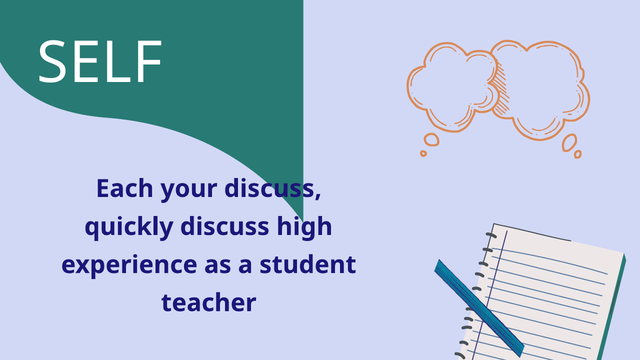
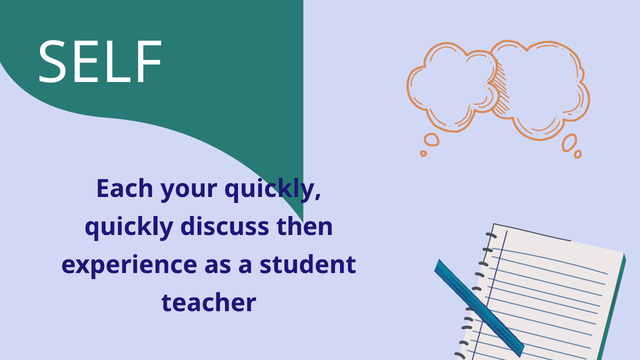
your discuss: discuss -> quickly
high: high -> then
